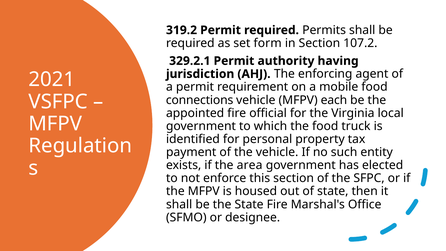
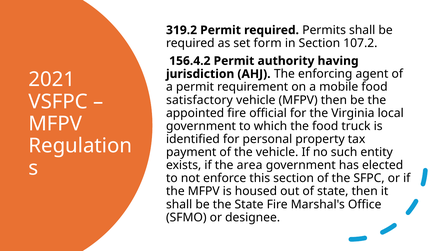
329.2.1: 329.2.1 -> 156.4.2
connections: connections -> satisfactory
MFPV each: each -> then
